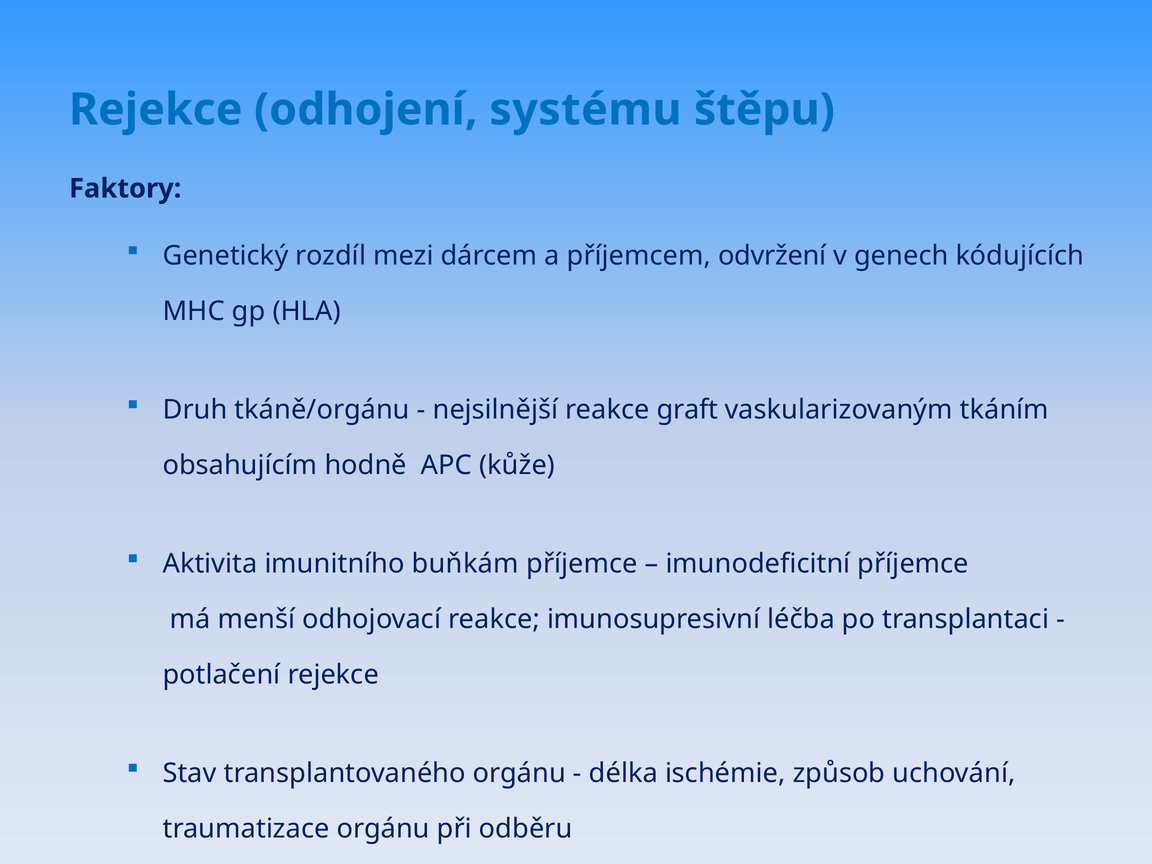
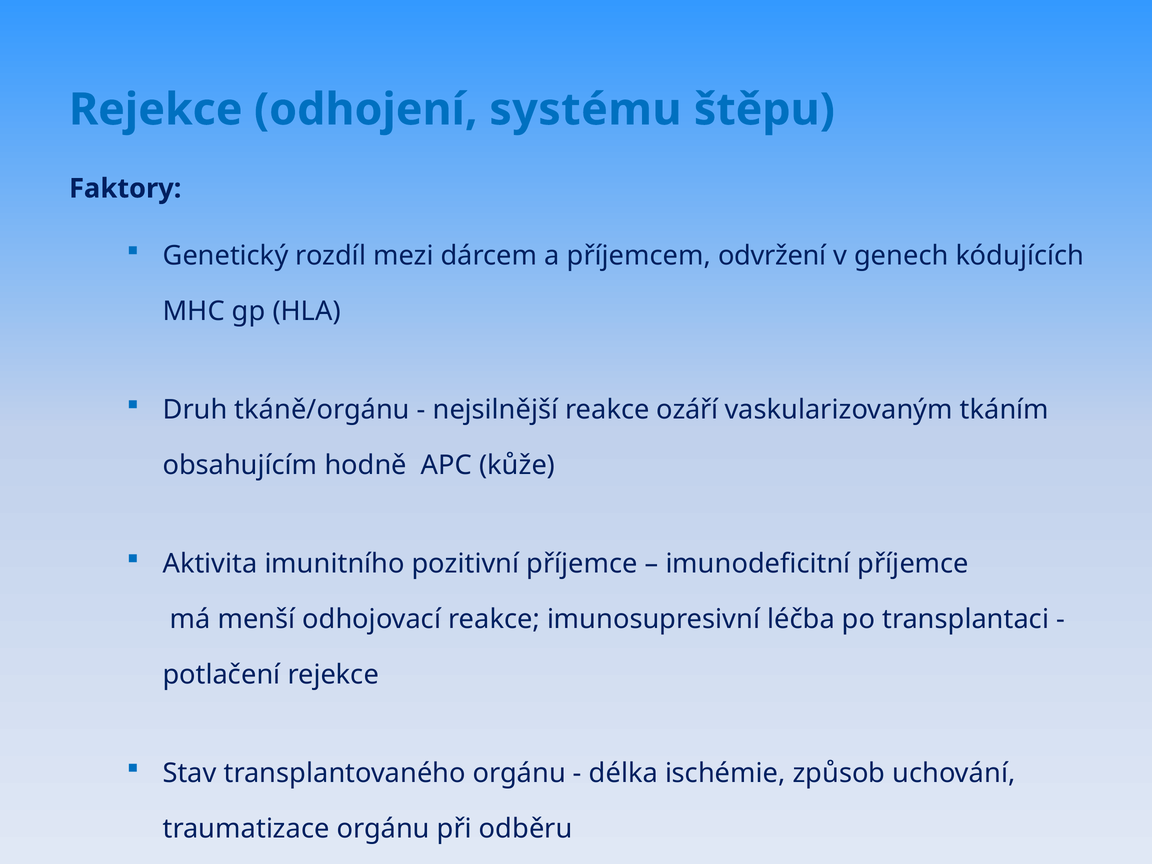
graft: graft -> ozáří
buňkám: buňkám -> pozitivní
